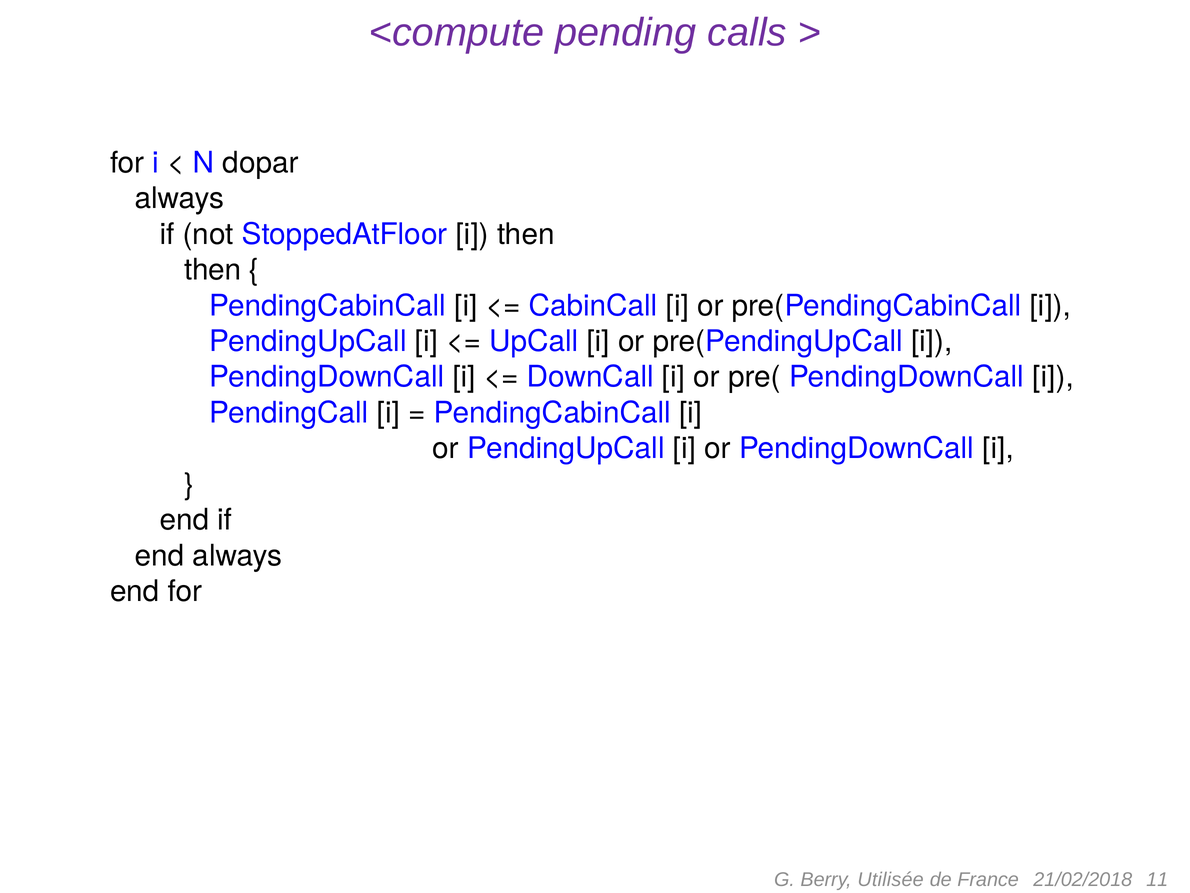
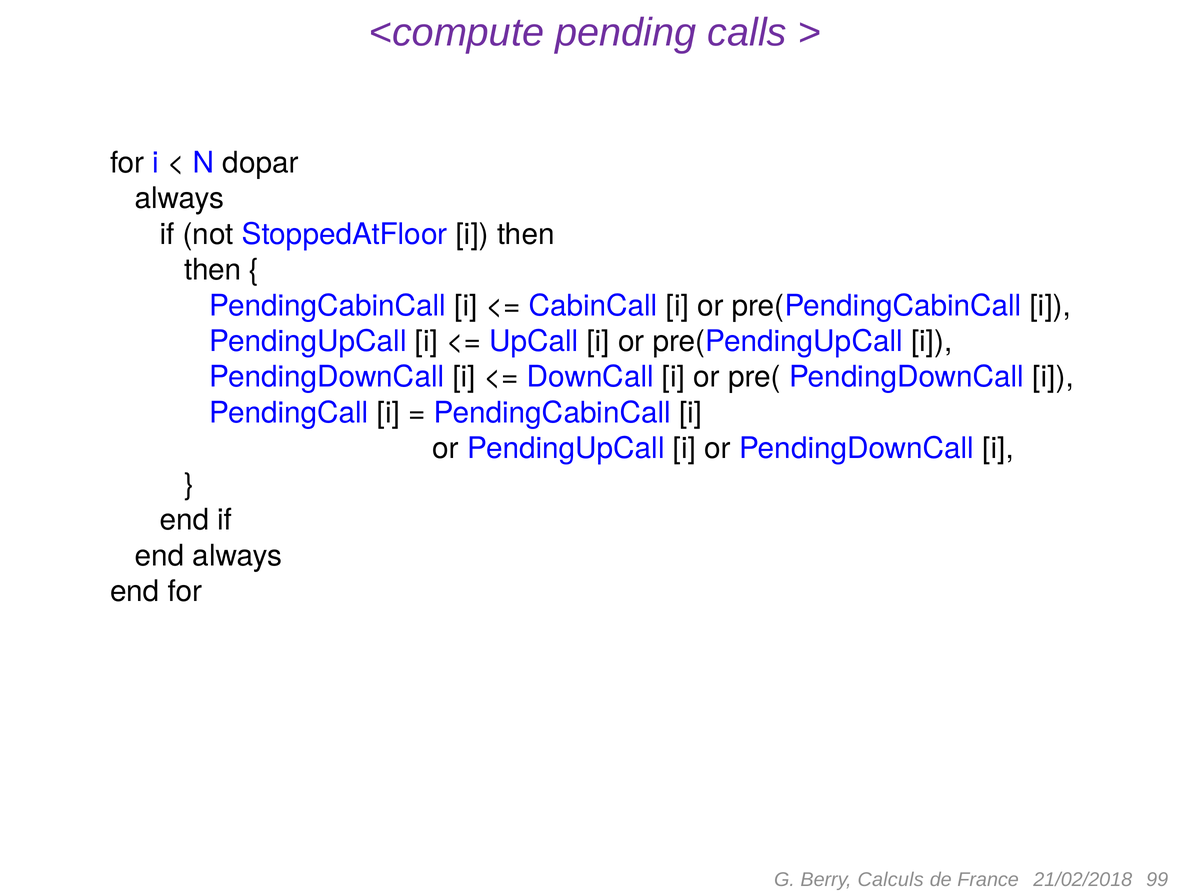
Utilisée: Utilisée -> Calculs
11: 11 -> 99
